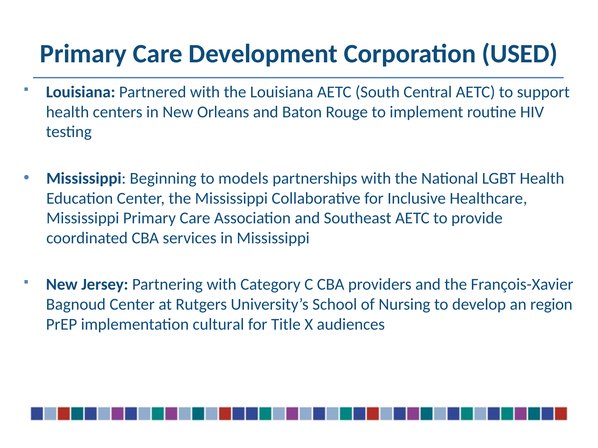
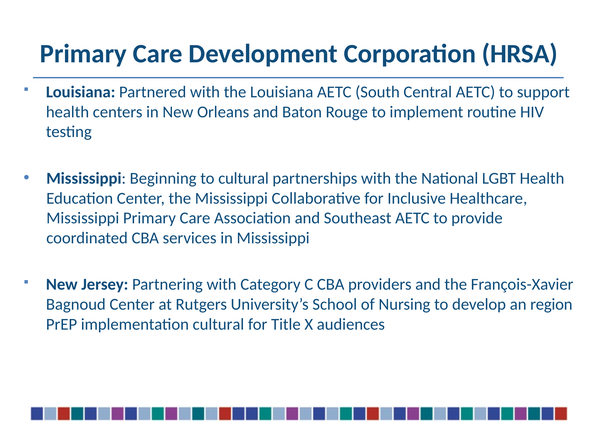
USED: USED -> HRSA
to models: models -> cultural
